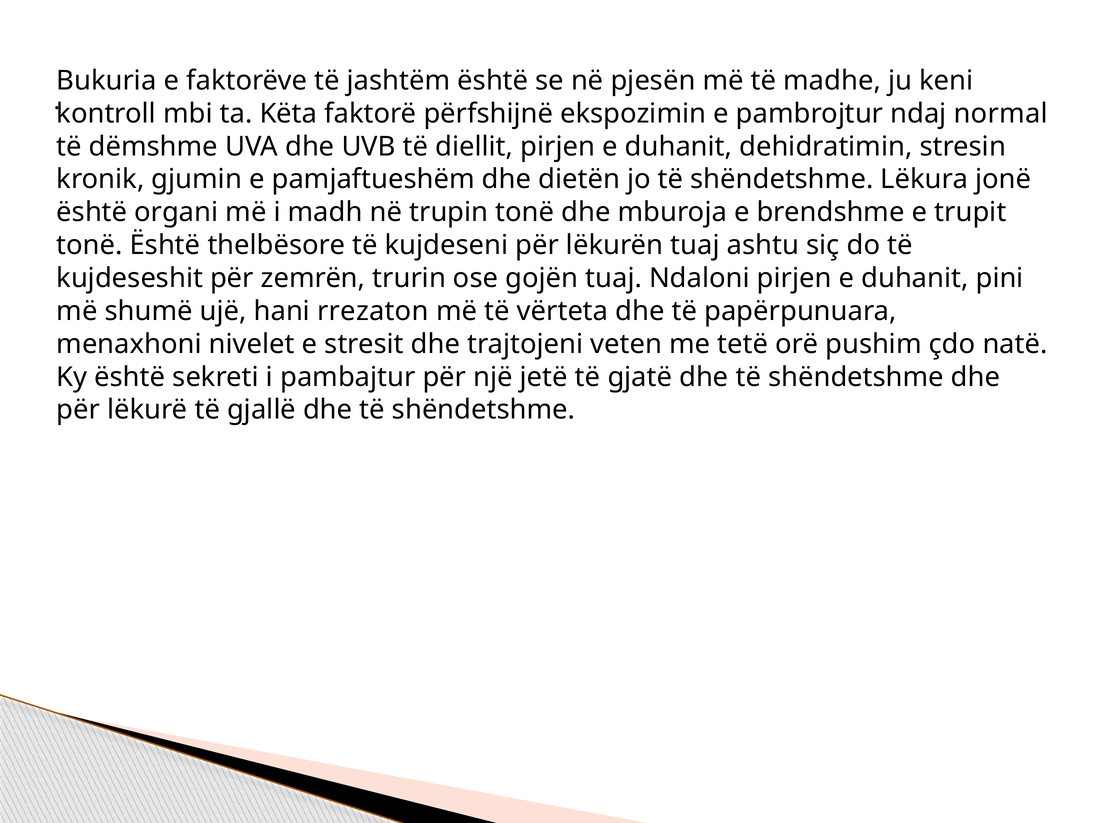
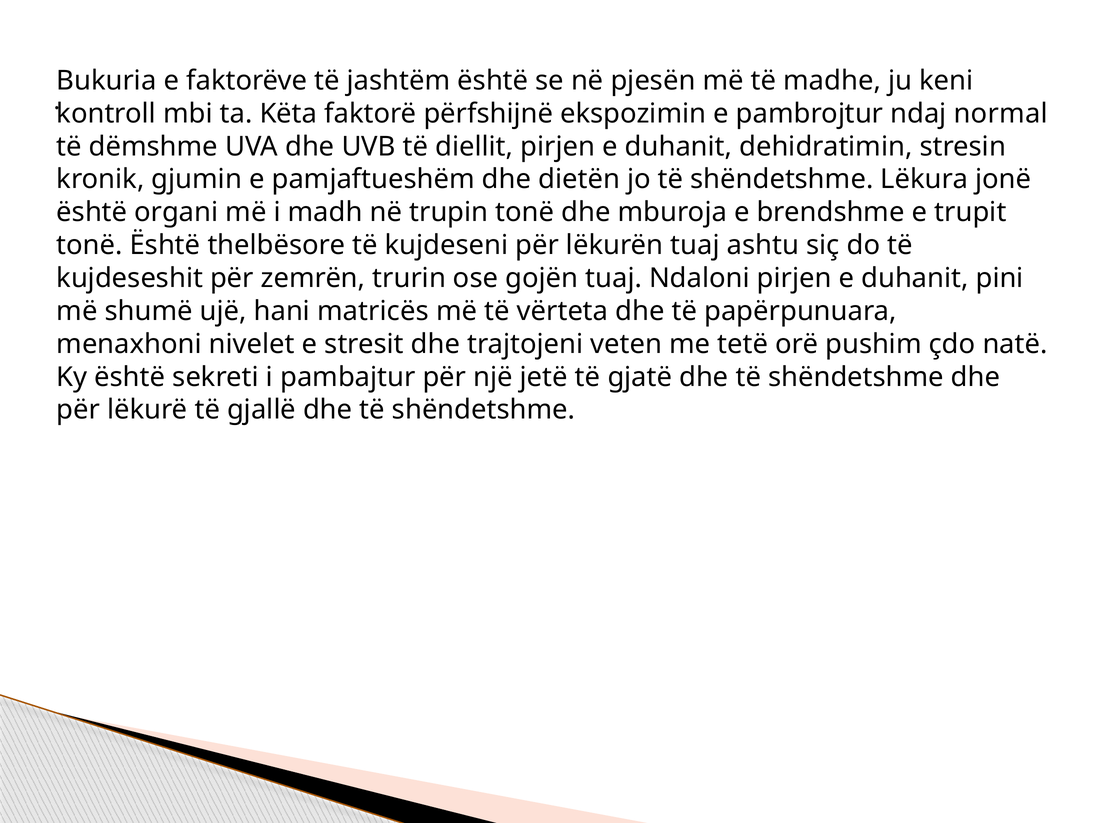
rrezaton: rrezaton -> matricës
